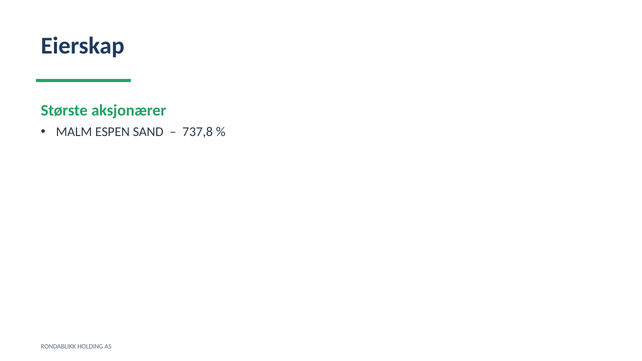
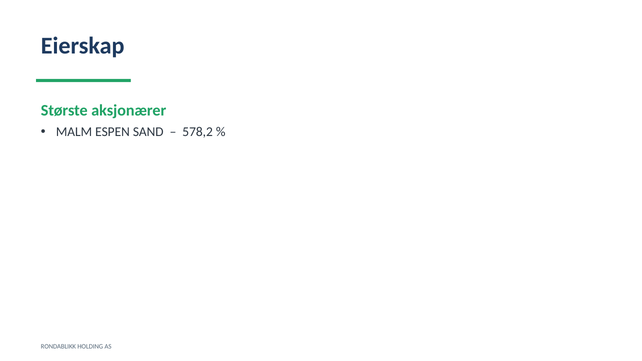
737,8: 737,8 -> 578,2
